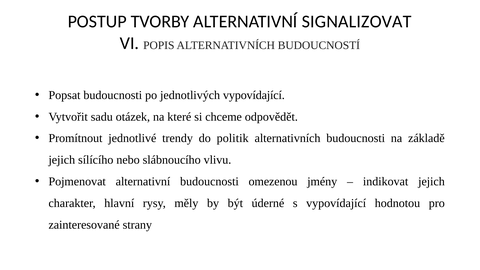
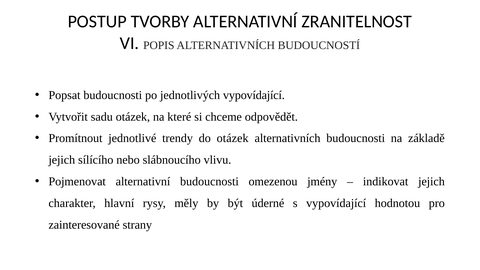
SIGNALIZOVAT: SIGNALIZOVAT -> ZRANITELNOST
do politik: politik -> otázek
